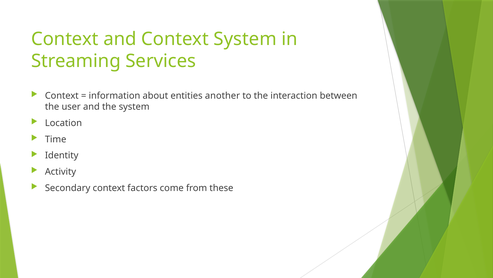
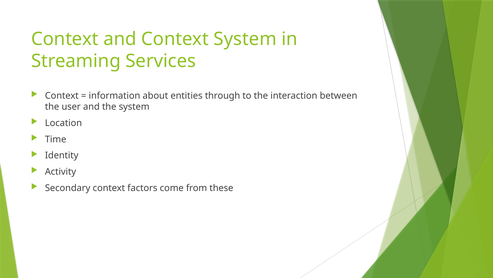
another: another -> through
